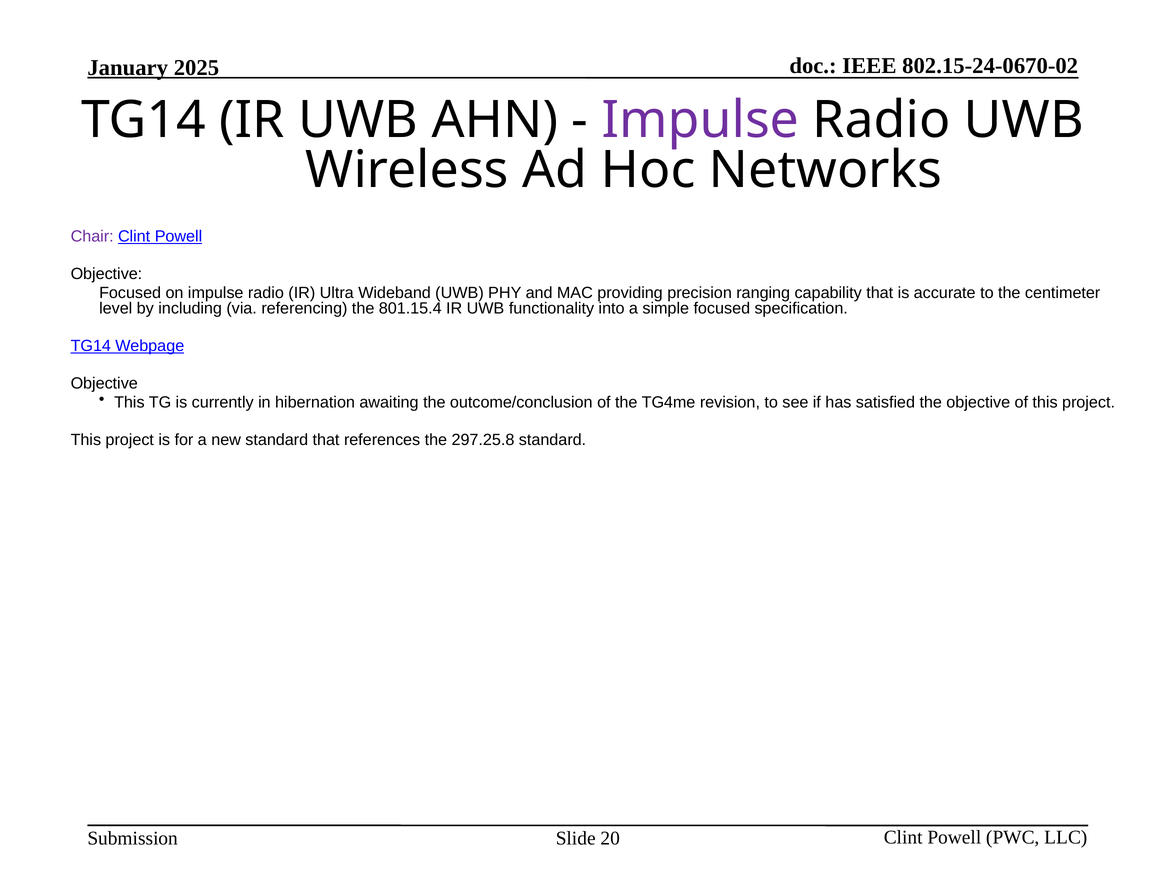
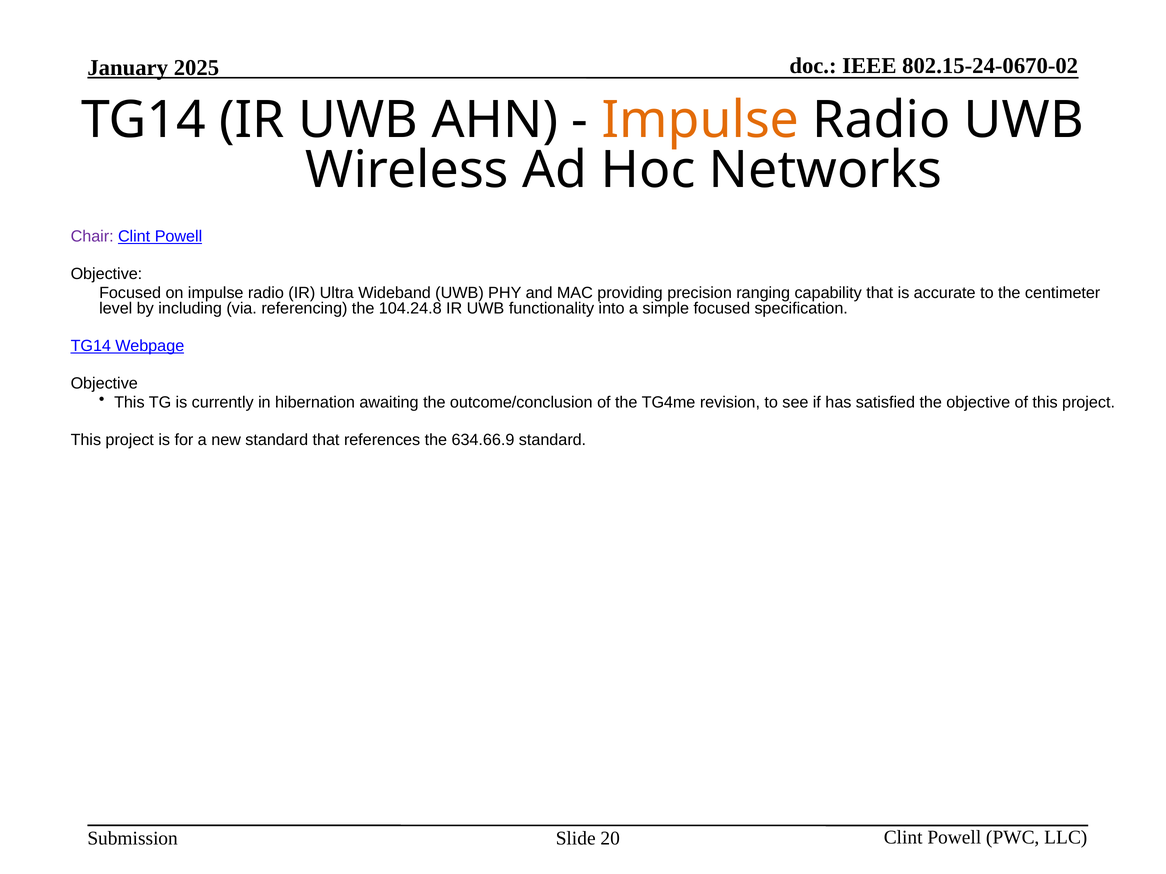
Impulse at (700, 120) colour: purple -> orange
801.15.4: 801.15.4 -> 104.24.8
297.25.8: 297.25.8 -> 634.66.9
